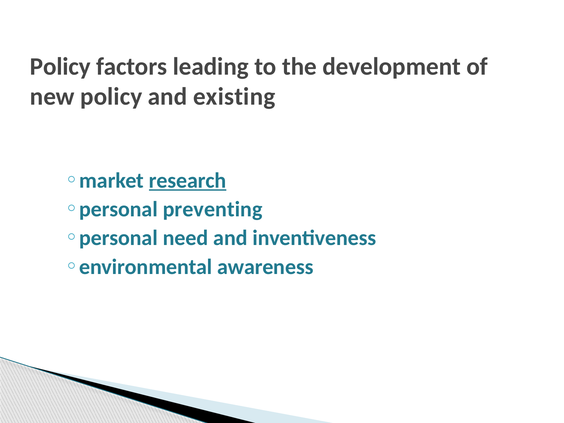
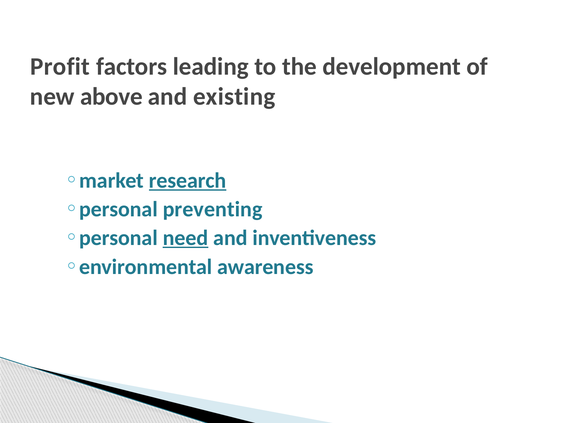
Policy at (60, 66): Policy -> Profit
new policy: policy -> above
need underline: none -> present
